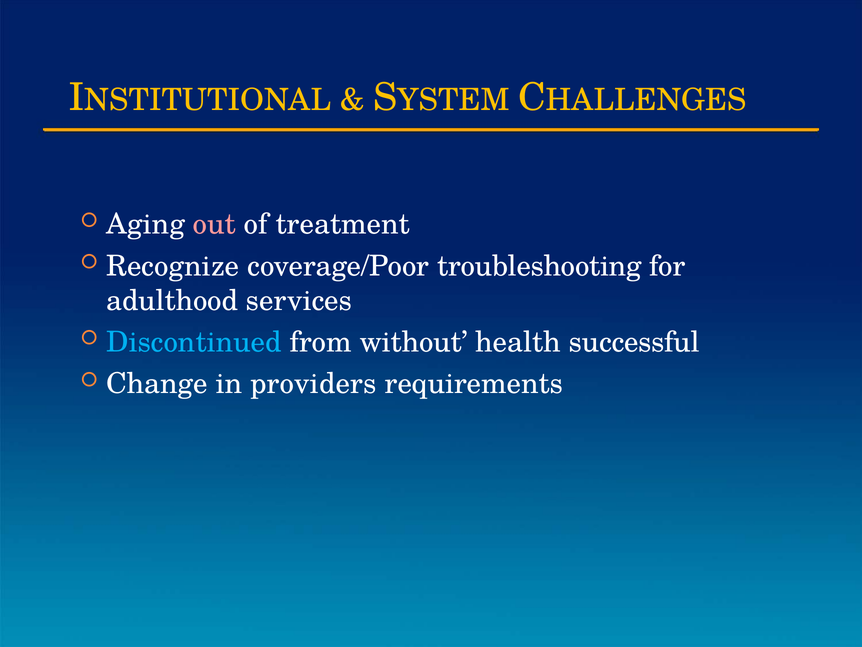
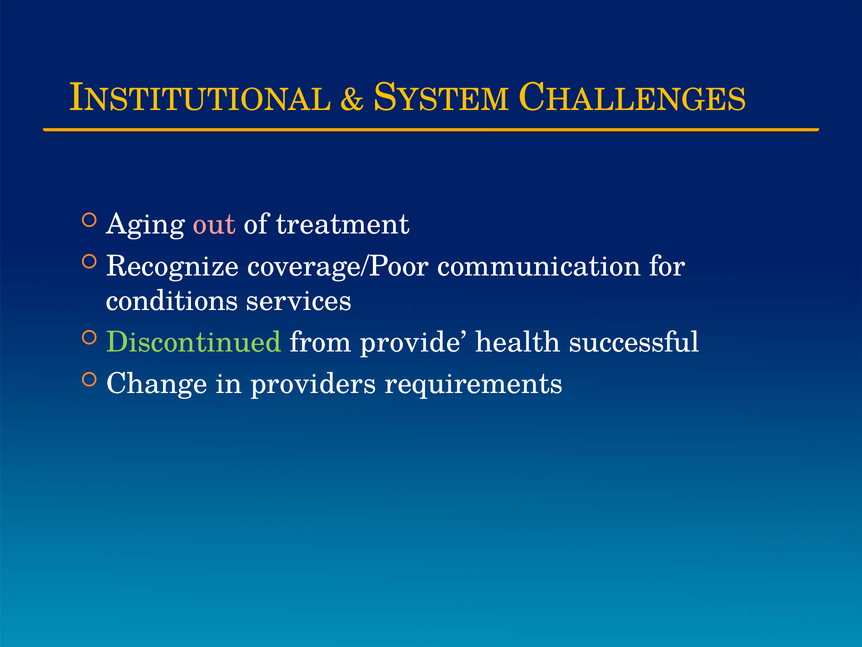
troubleshooting: troubleshooting -> communication
adulthood: adulthood -> conditions
Discontinued colour: light blue -> light green
without: without -> provide
